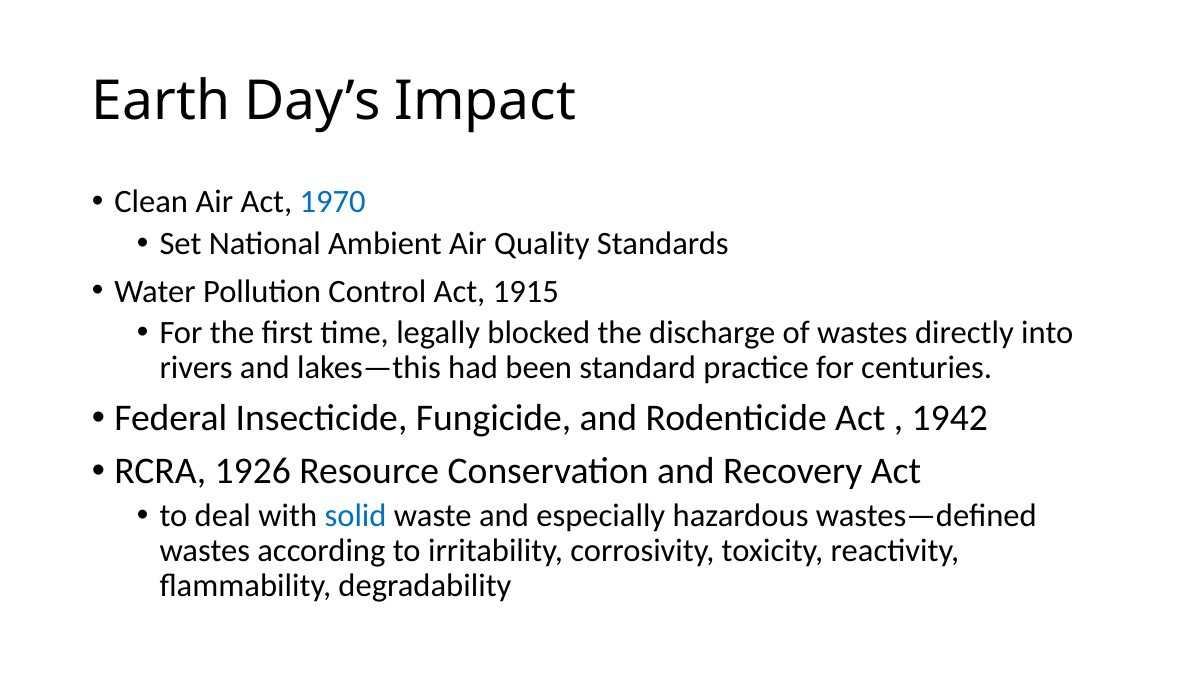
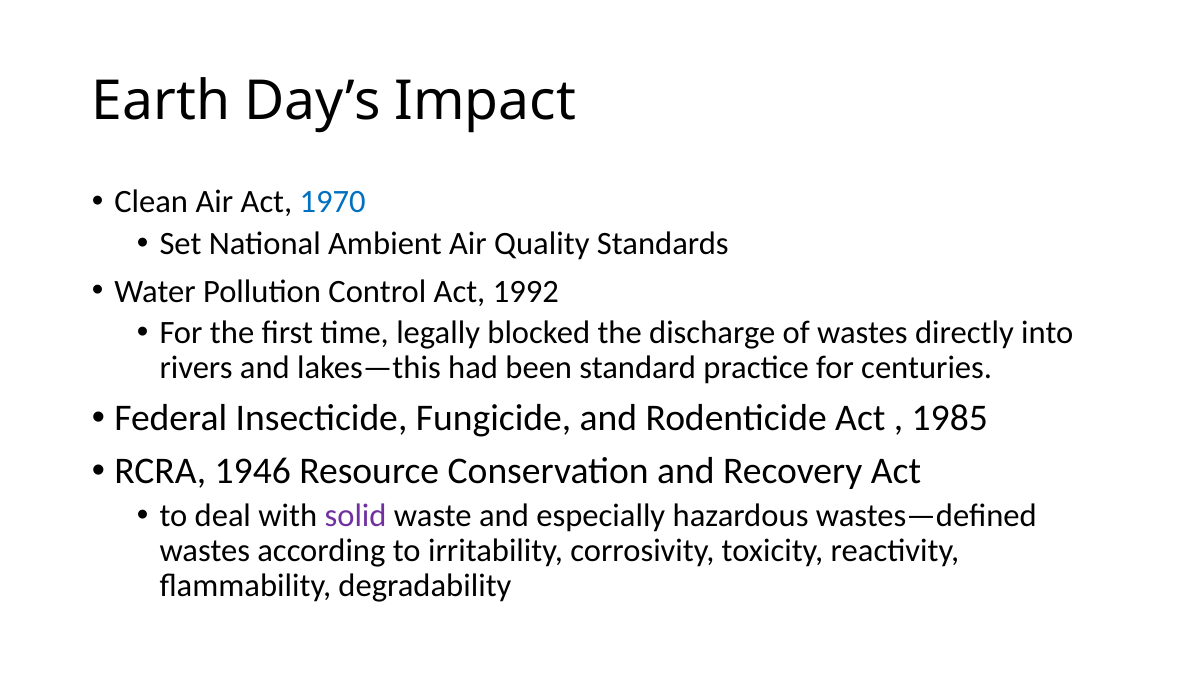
1915: 1915 -> 1992
1942: 1942 -> 1985
1926: 1926 -> 1946
solid colour: blue -> purple
